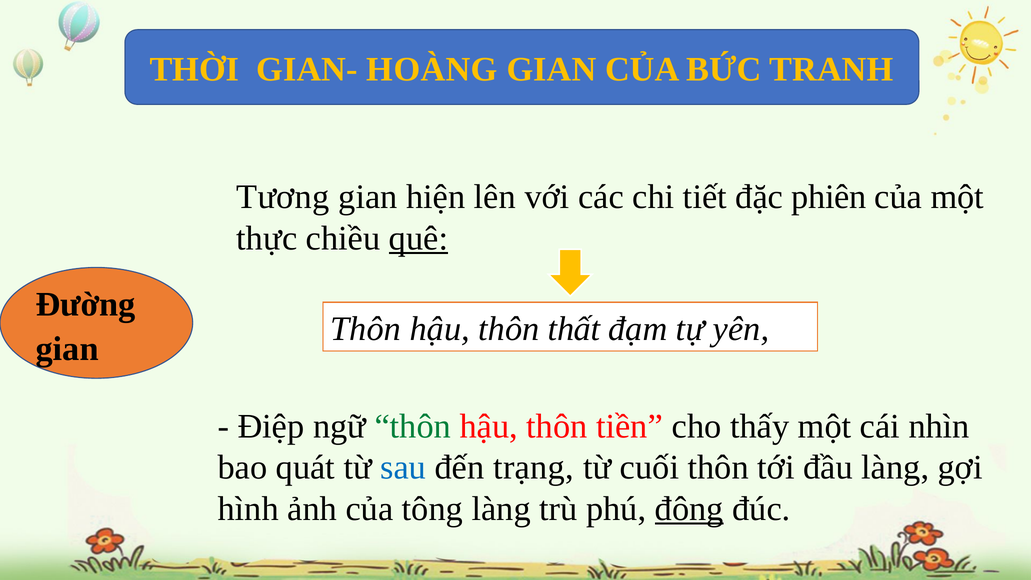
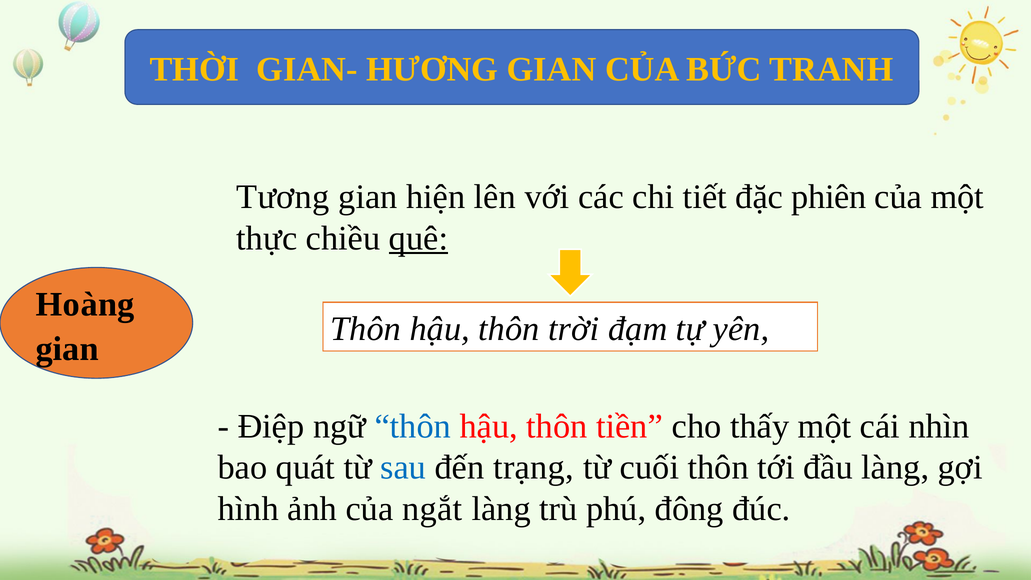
HOÀNG: HOÀNG -> HƯƠNG
Đường: Đường -> Hoàng
thất: thất -> trời
thôn at (413, 426) colour: green -> blue
tông: tông -> ngắt
đông underline: present -> none
